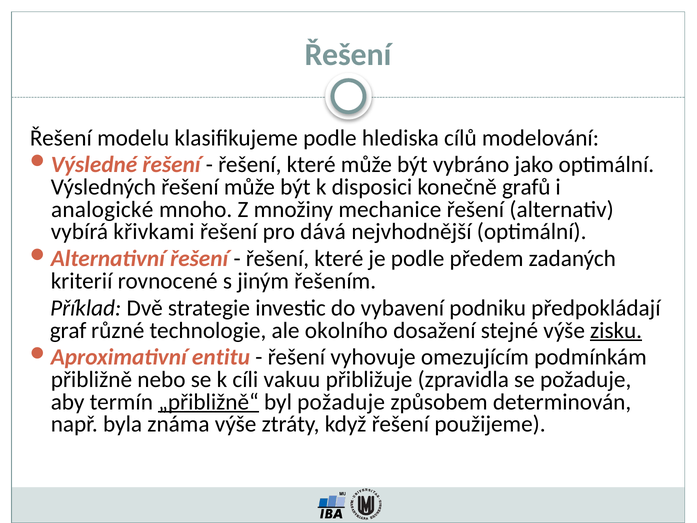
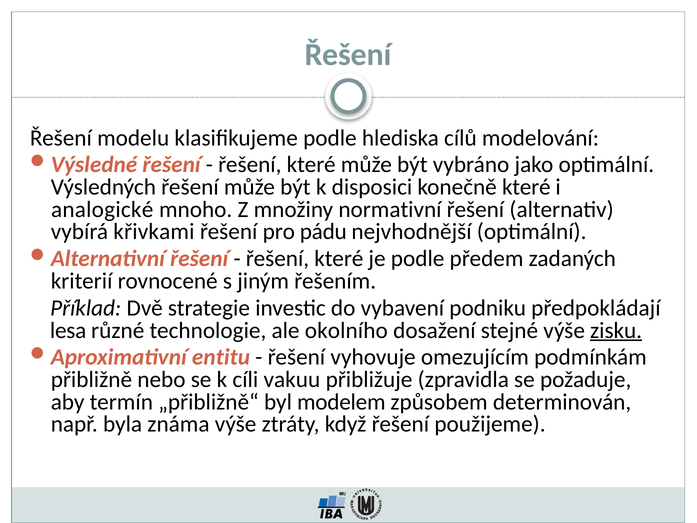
konečně grafů: grafů -> které
mechanice: mechanice -> normativní
dává: dává -> pádu
graf: graf -> lesa
„přibližně“ underline: present -> none
byl požaduje: požaduje -> modelem
